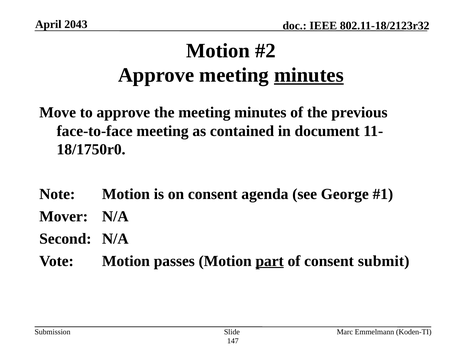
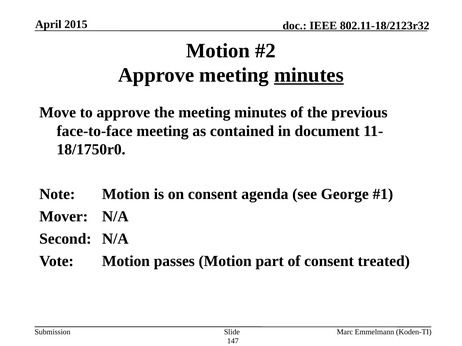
2043: 2043 -> 2015
part underline: present -> none
submit: submit -> treated
